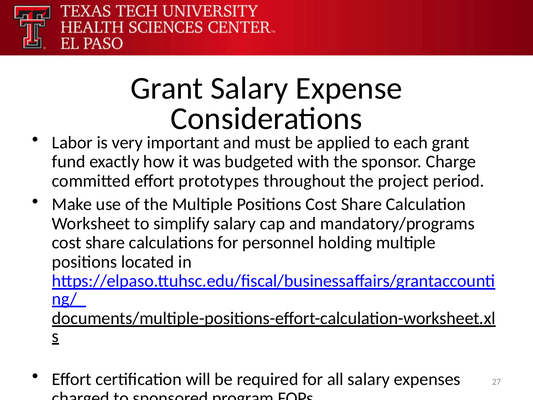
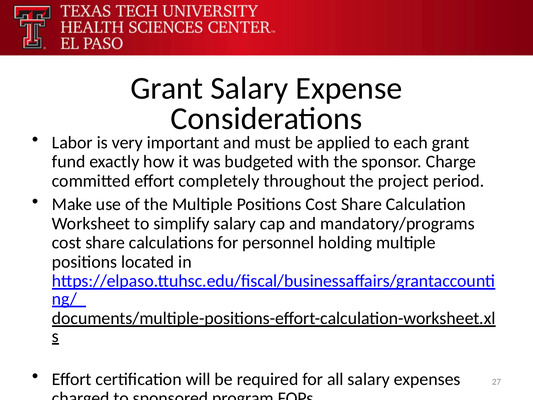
prototypes: prototypes -> completely
